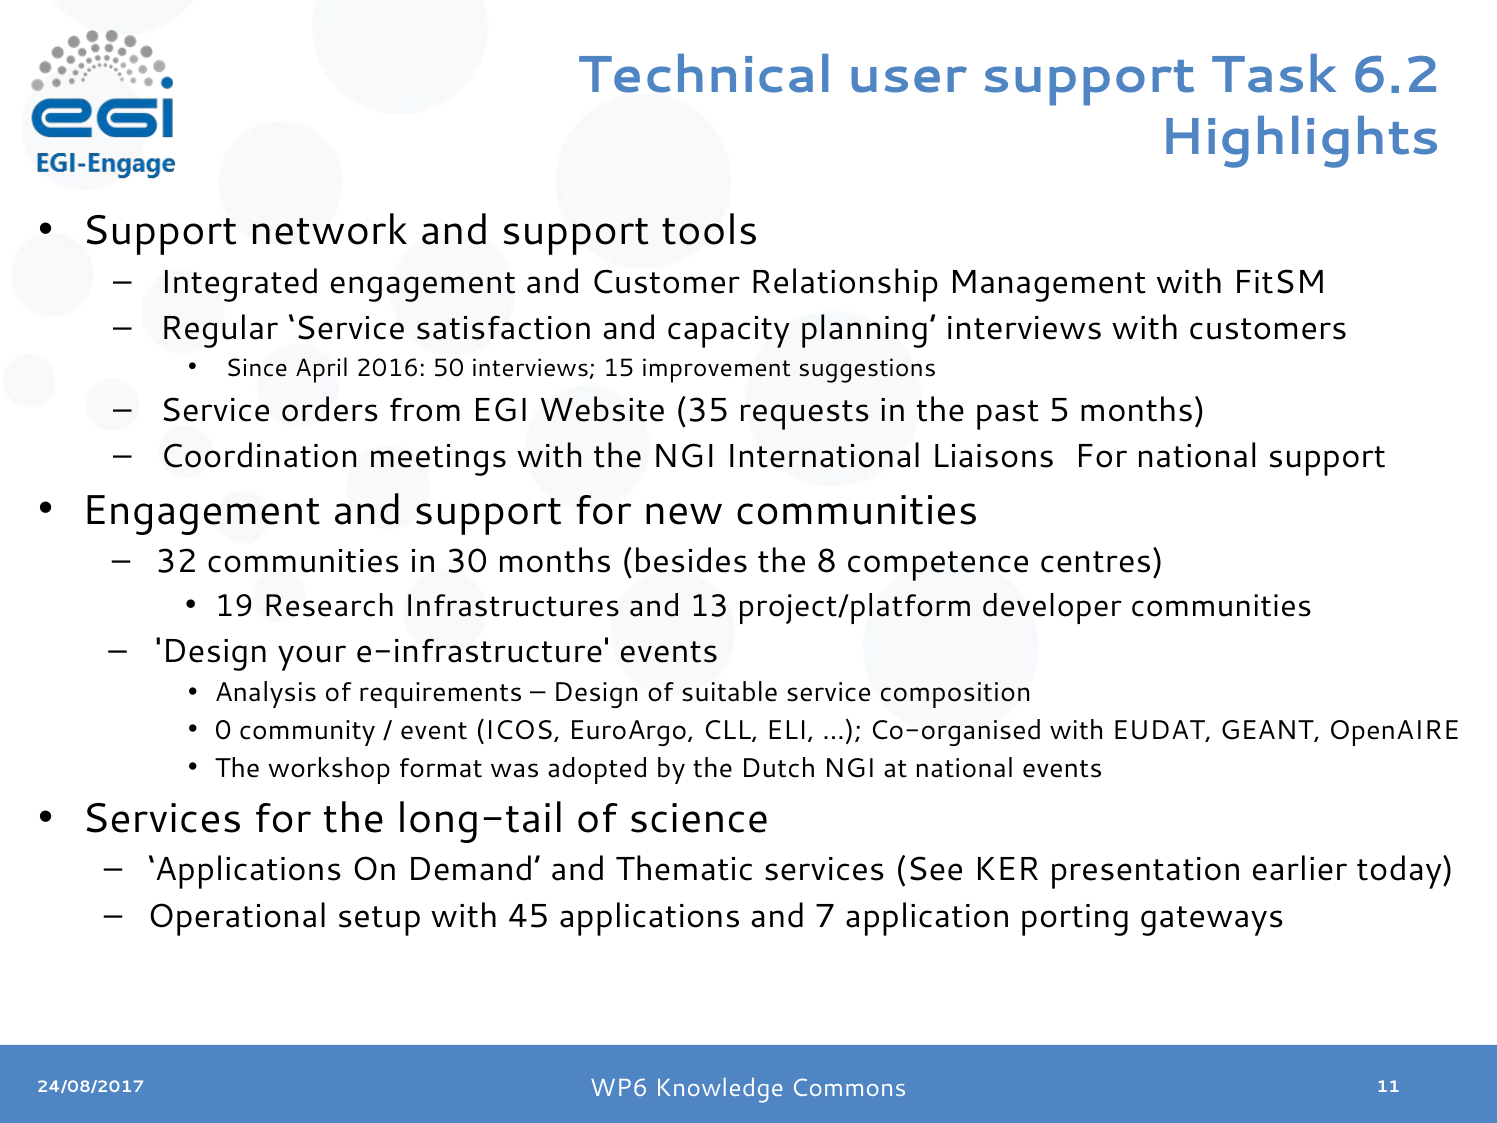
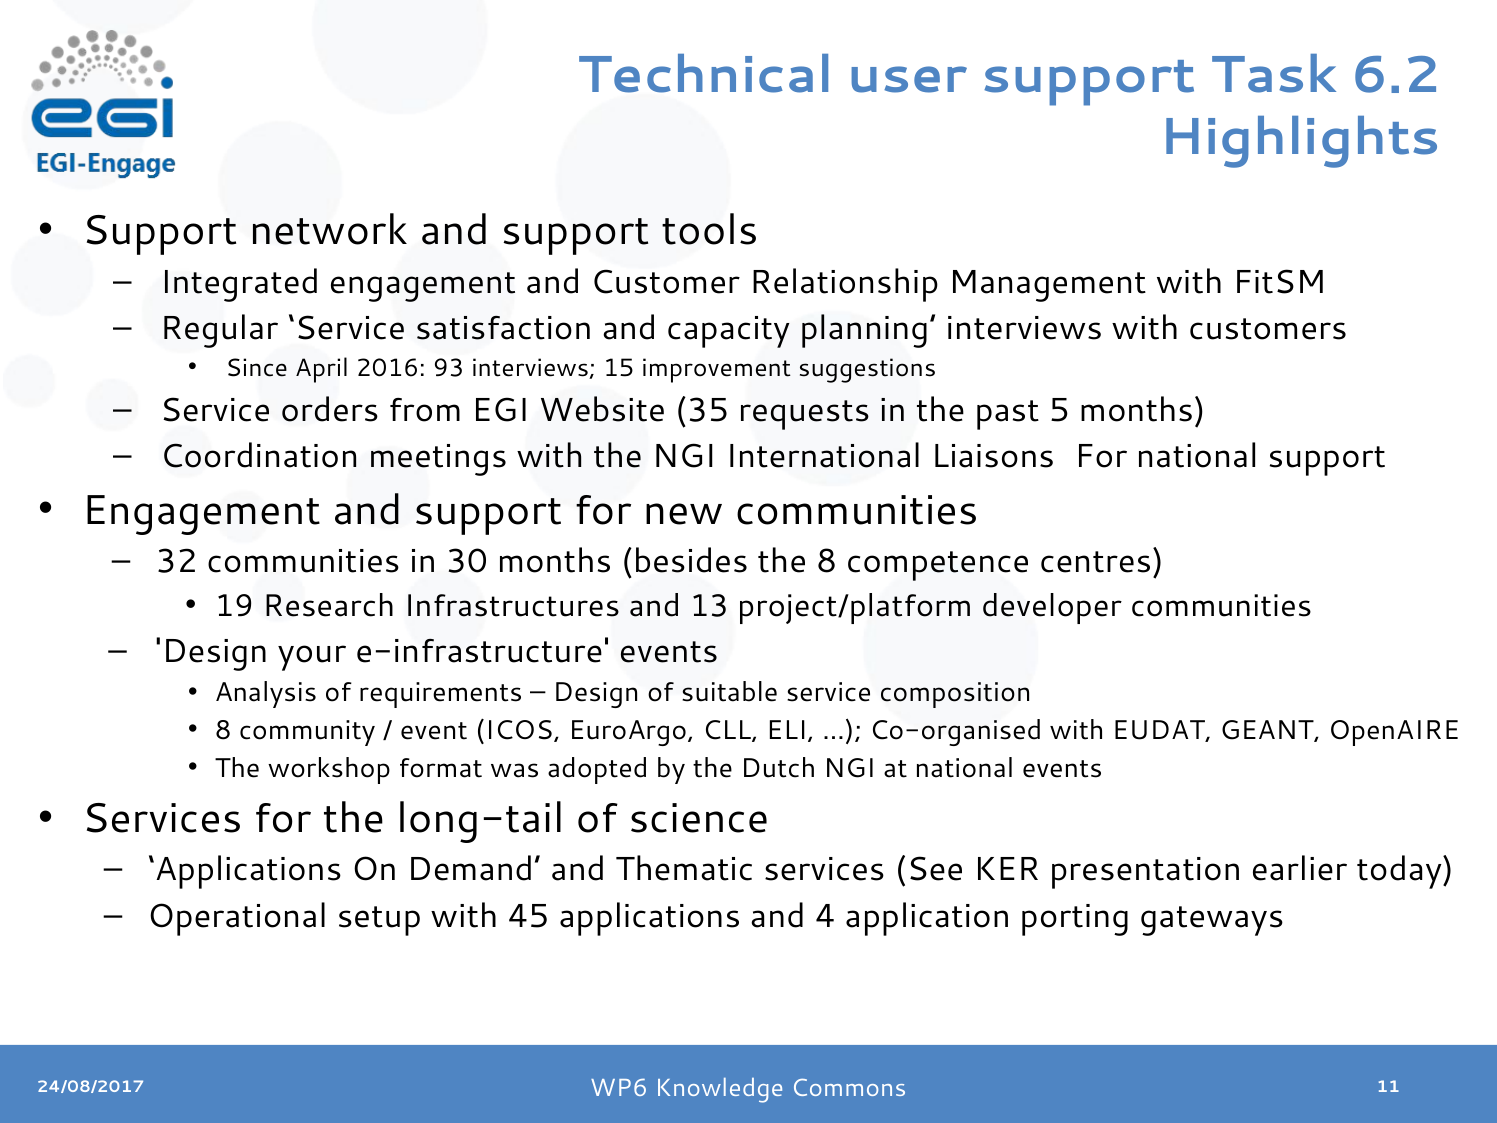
50: 50 -> 93
0 at (223, 730): 0 -> 8
7: 7 -> 4
